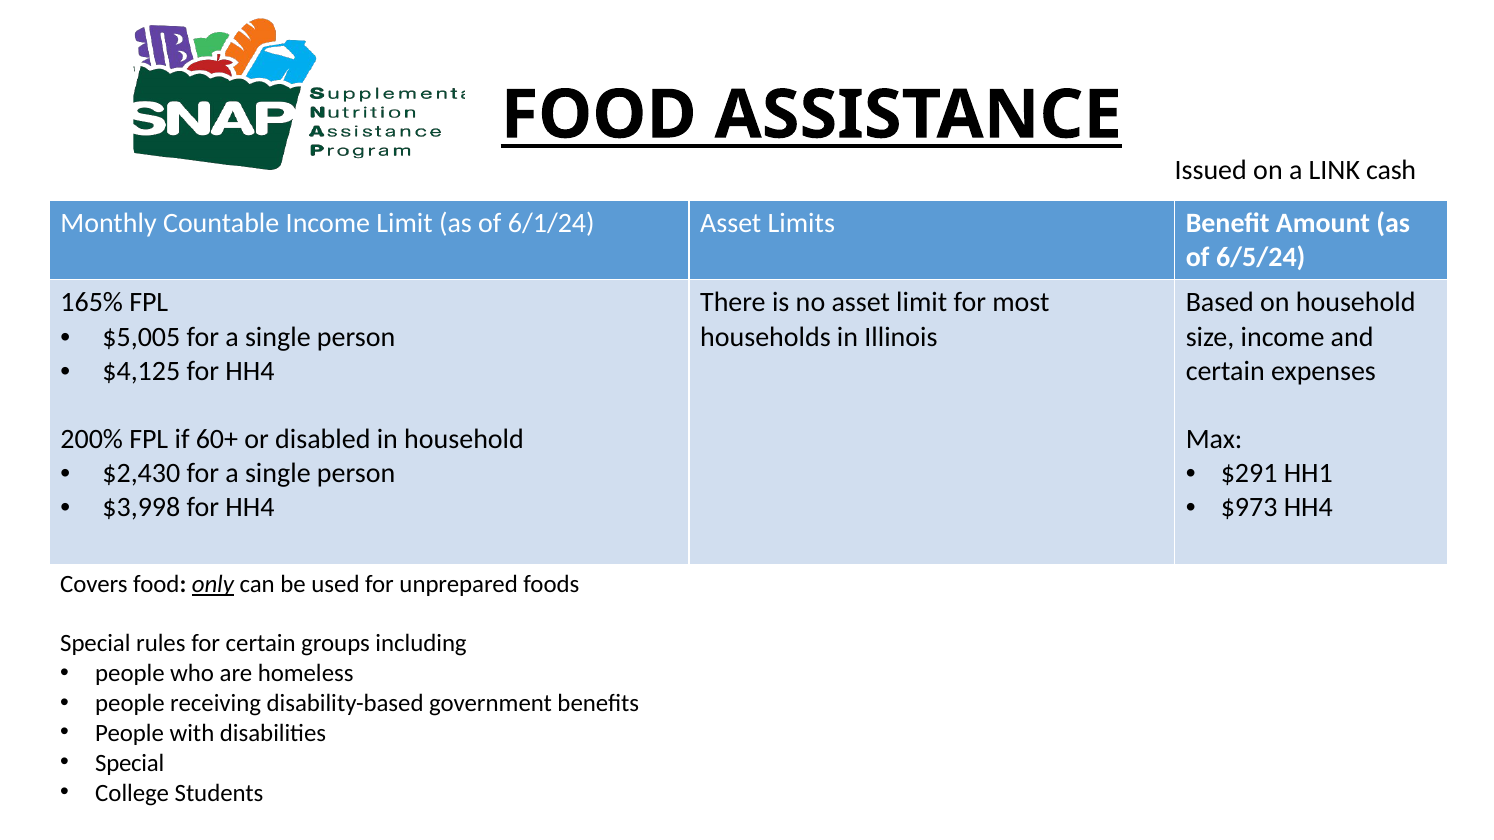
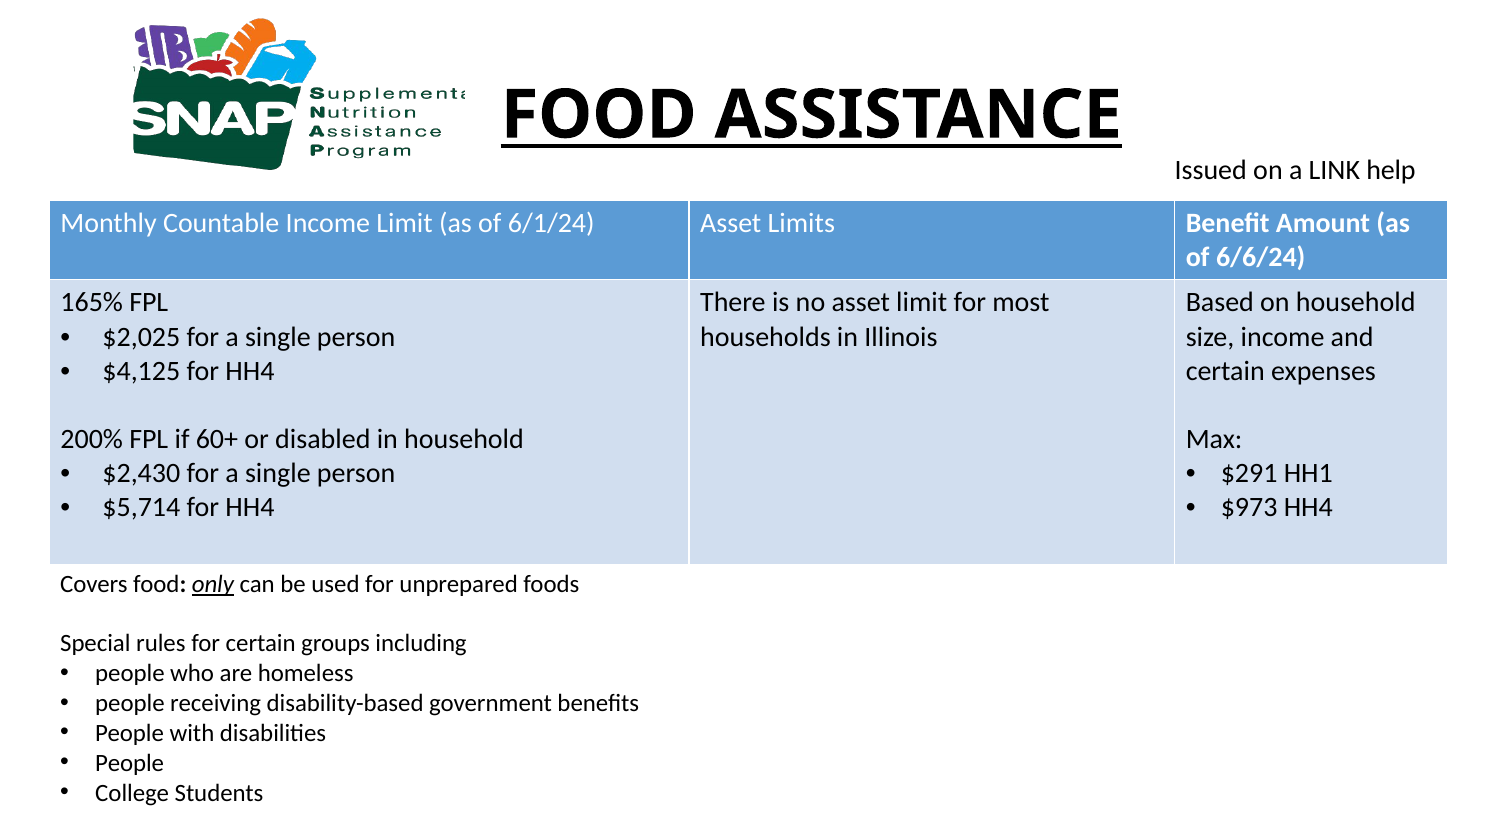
cash: cash -> help
6/5/24: 6/5/24 -> 6/6/24
$5,005: $5,005 -> $2,025
$3,998: $3,998 -> $5,714
Special at (130, 763): Special -> People
